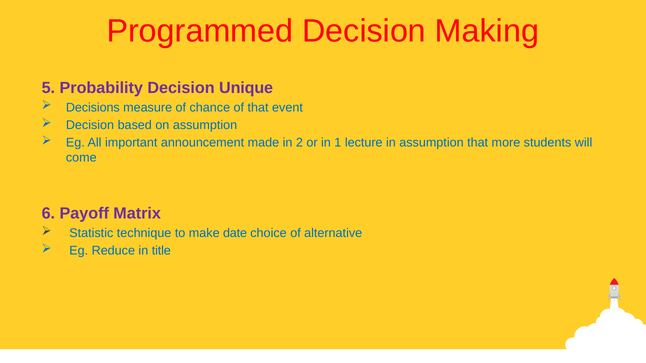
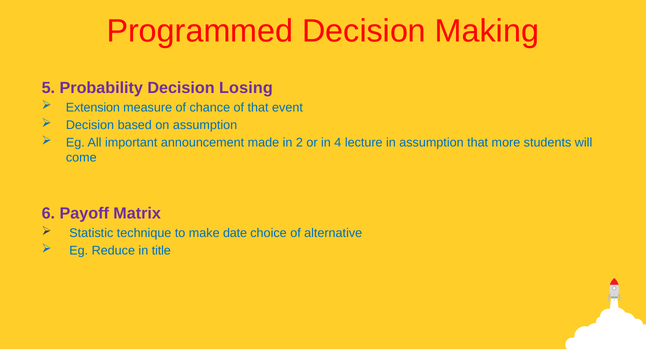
Unique: Unique -> Losing
Decisions: Decisions -> Extension
1: 1 -> 4
